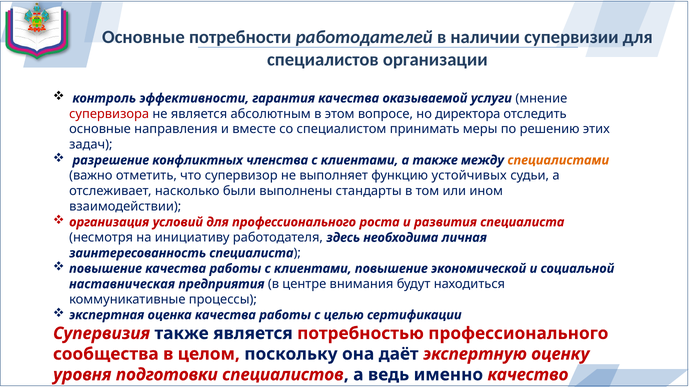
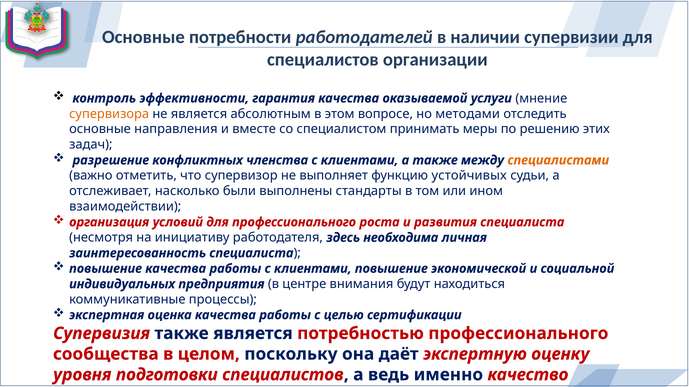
супервизора colour: red -> orange
директора: директора -> методами
наставническая: наставническая -> индивидуальных
